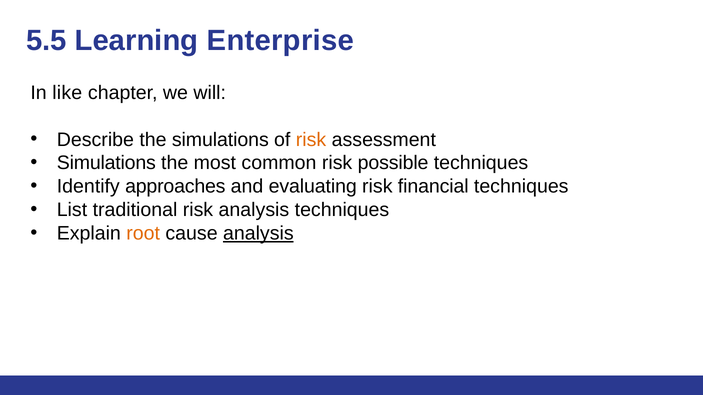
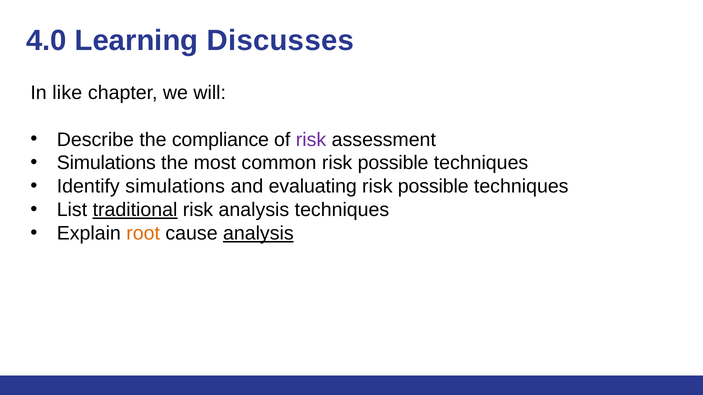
5.5: 5.5 -> 4.0
Enterprise: Enterprise -> Discusses
the simulations: simulations -> compliance
risk at (311, 140) colour: orange -> purple
Identify approaches: approaches -> simulations
financial at (433, 187): financial -> possible
traditional underline: none -> present
